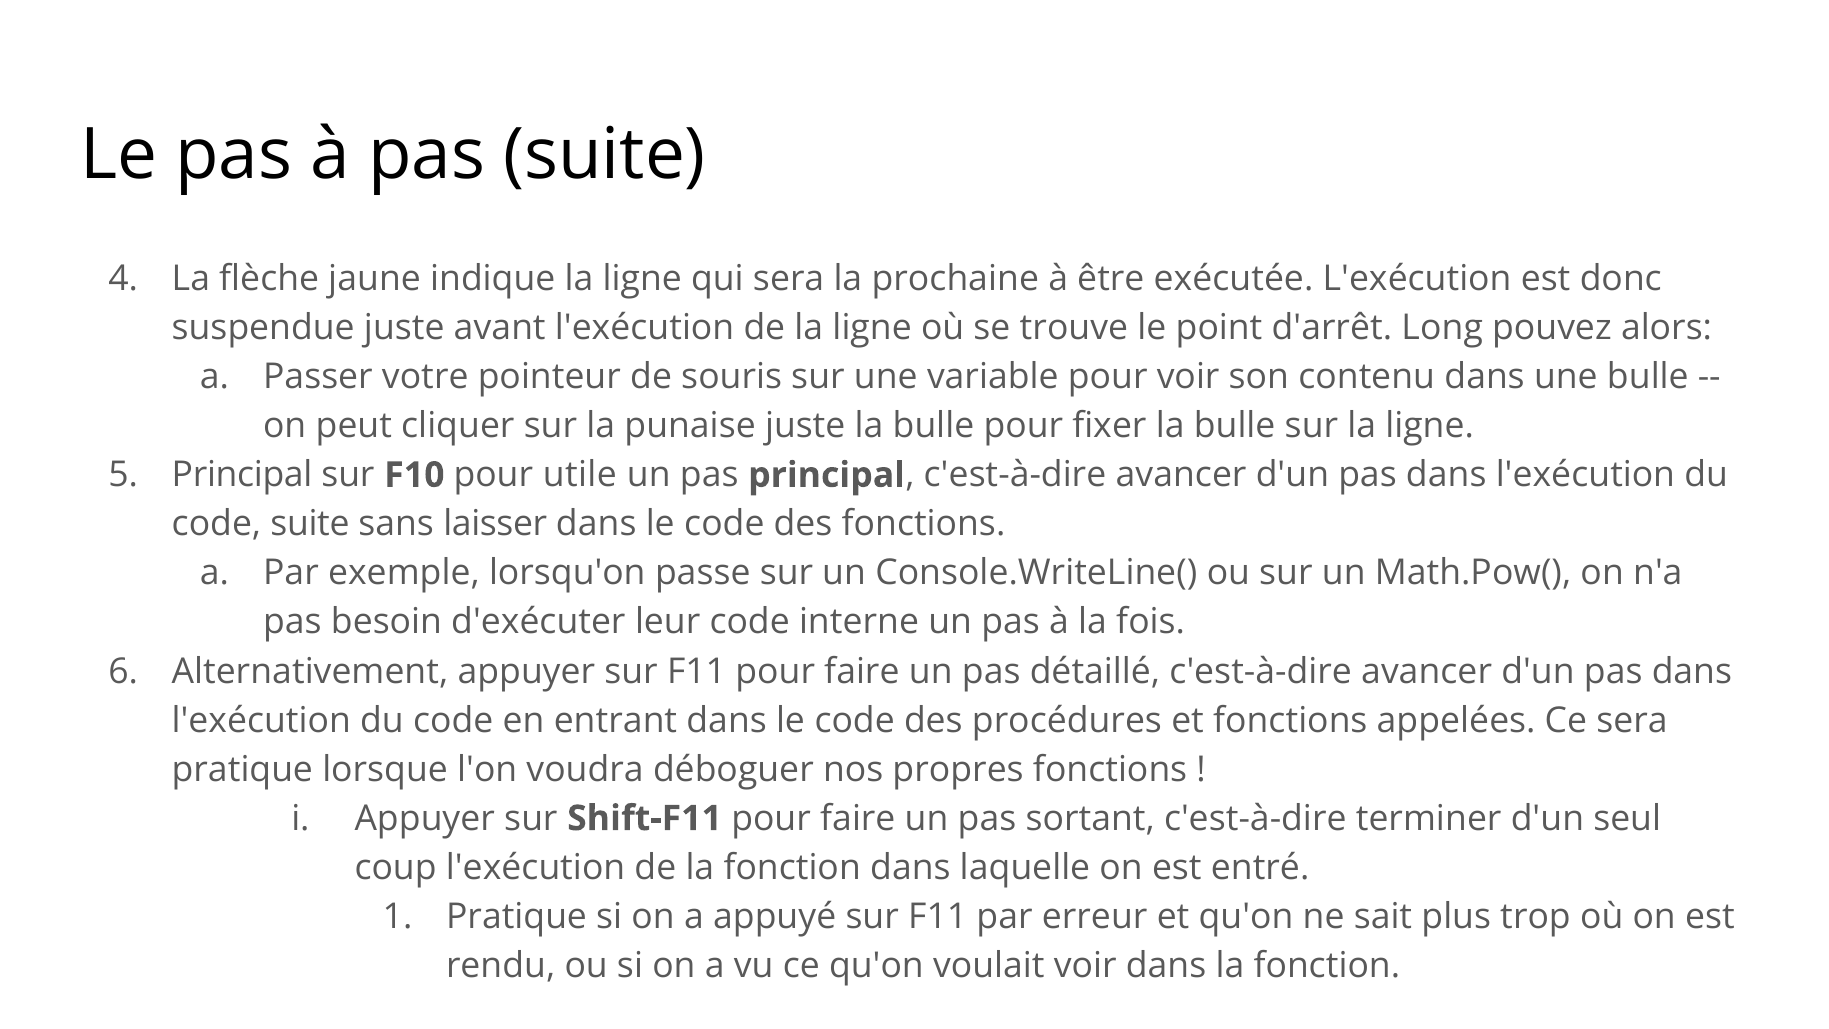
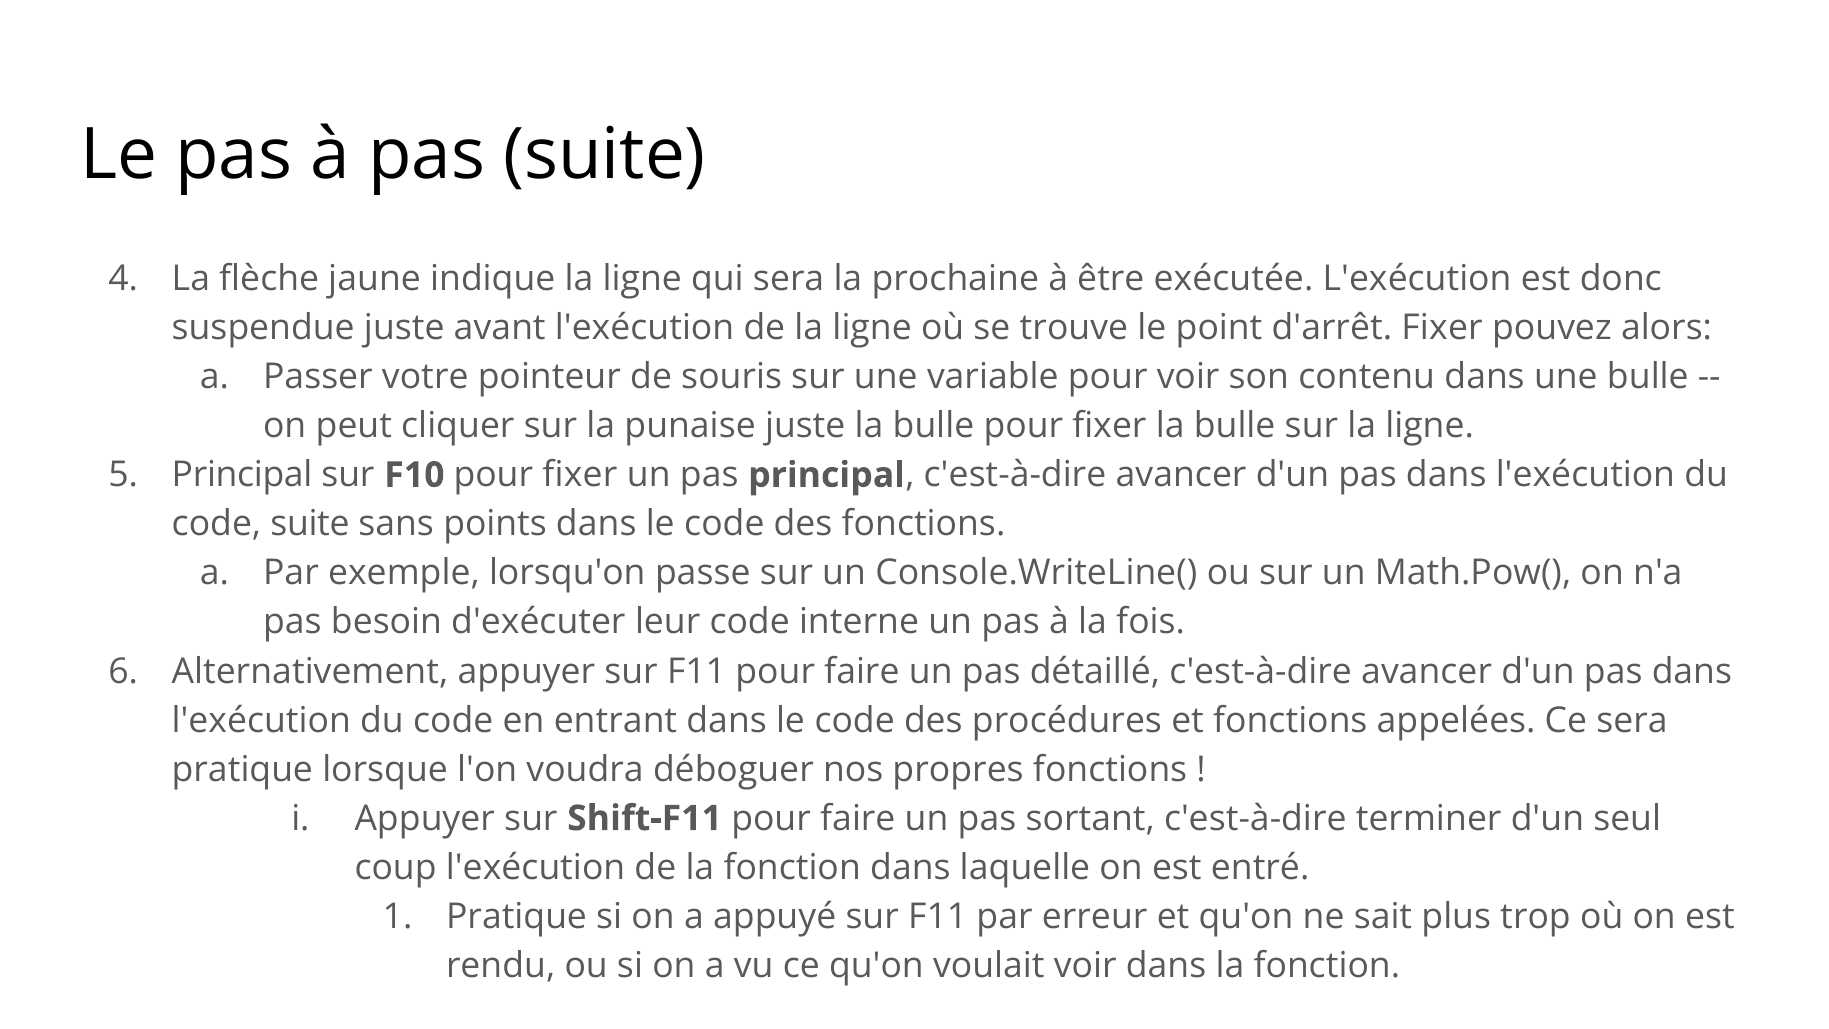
d'arrêt Long: Long -> Fixer
F10 pour utile: utile -> fixer
laisser: laisser -> points
